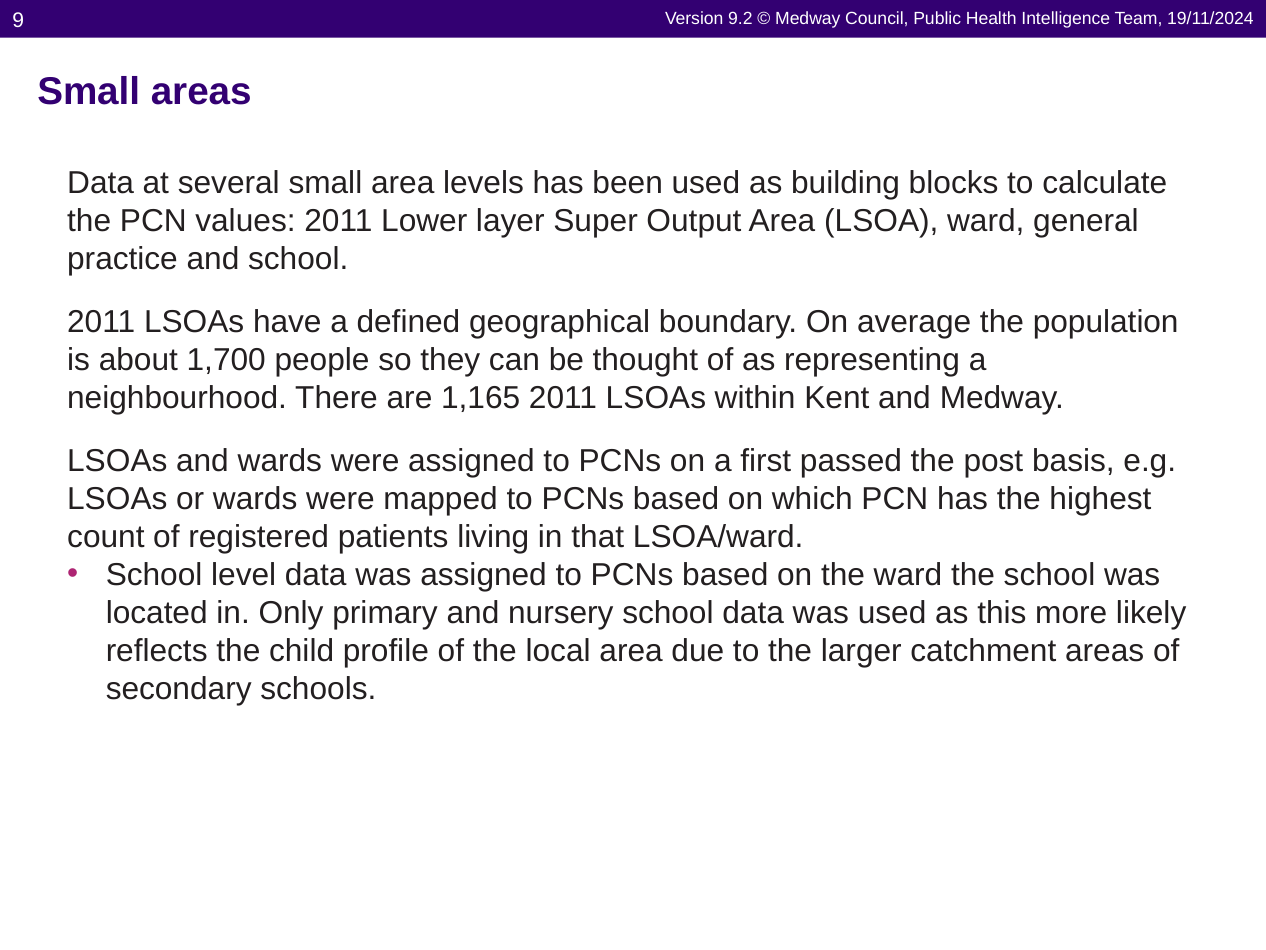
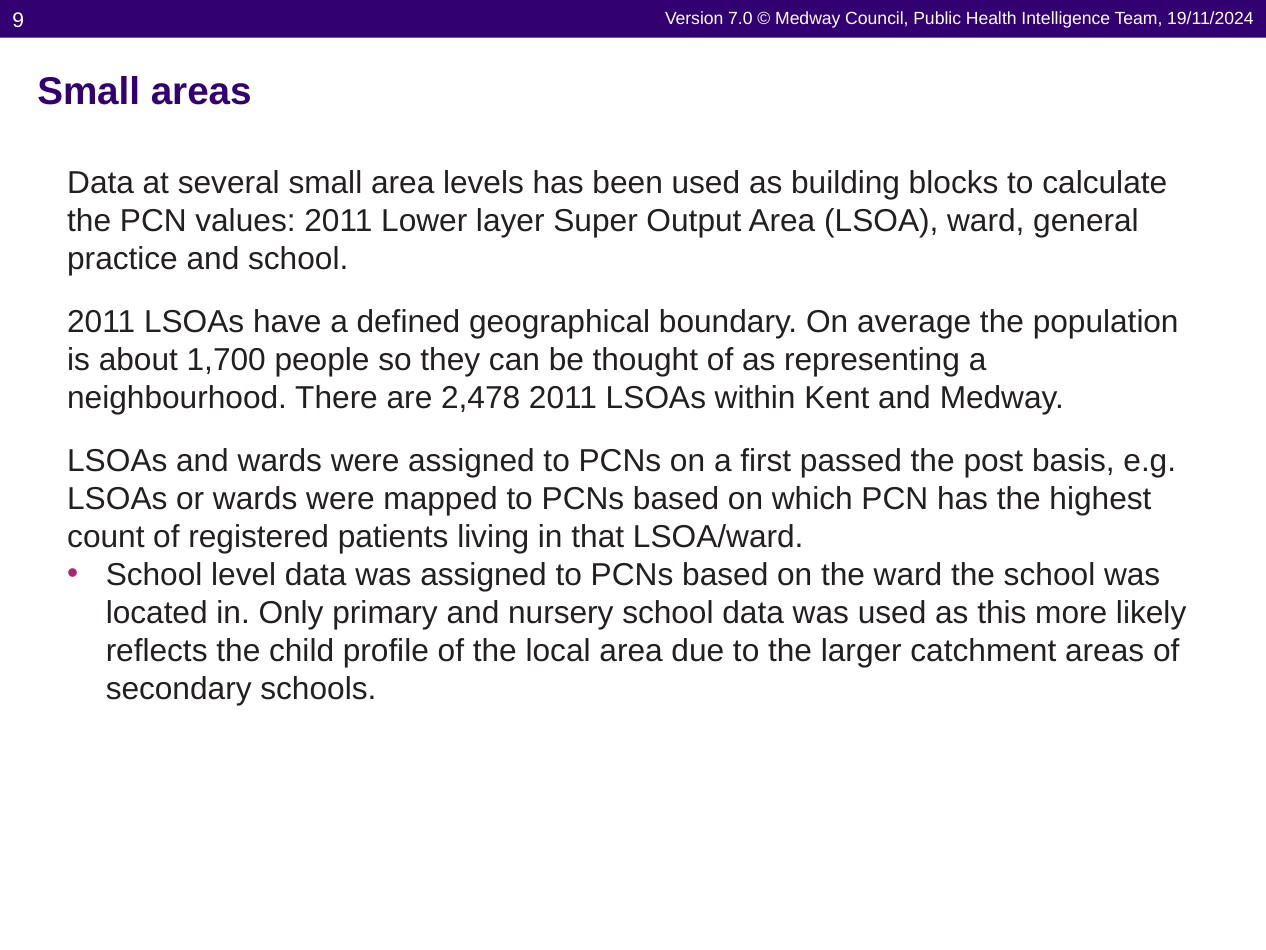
9.2: 9.2 -> 7.0
1,165: 1,165 -> 2,478
